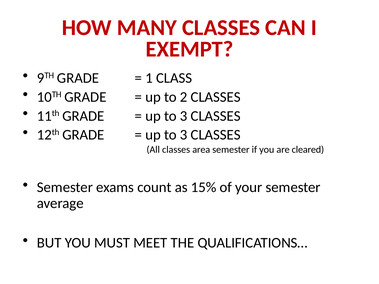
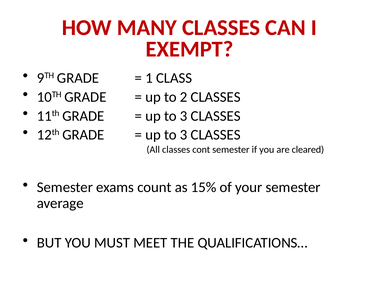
area: area -> cont
